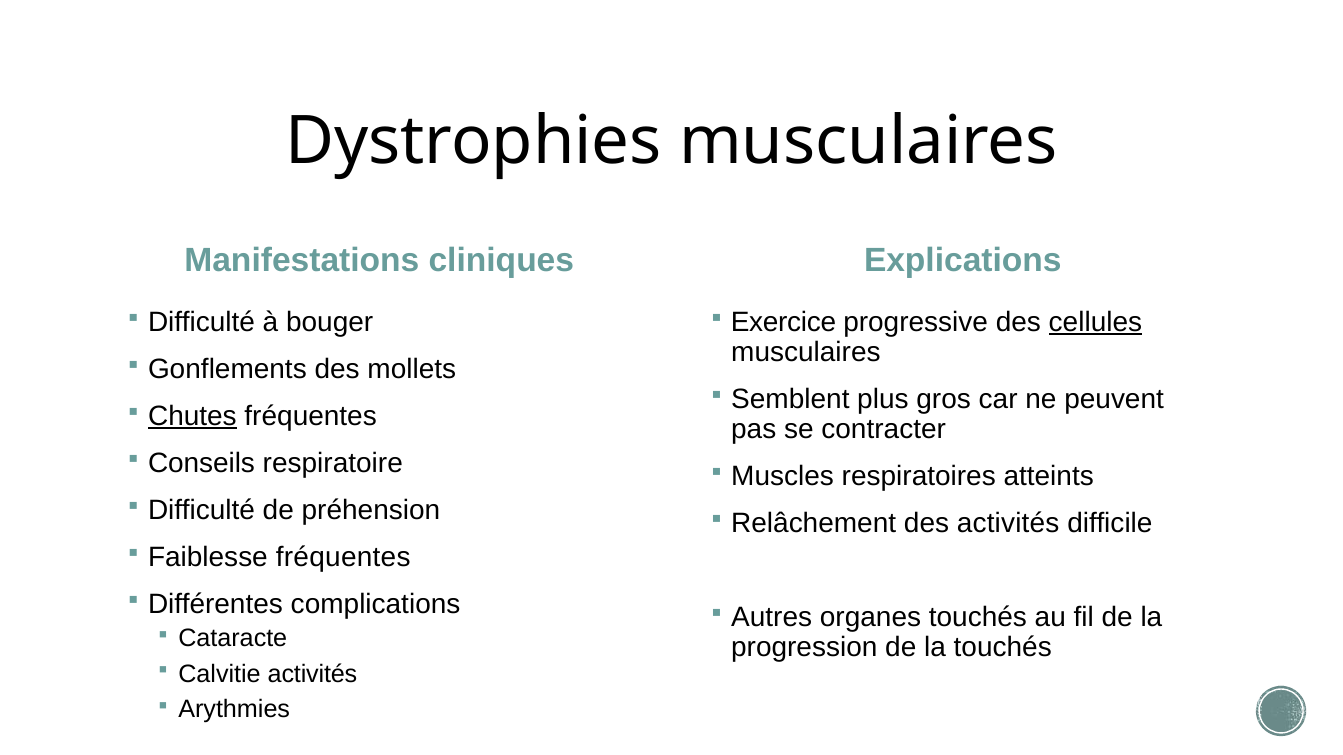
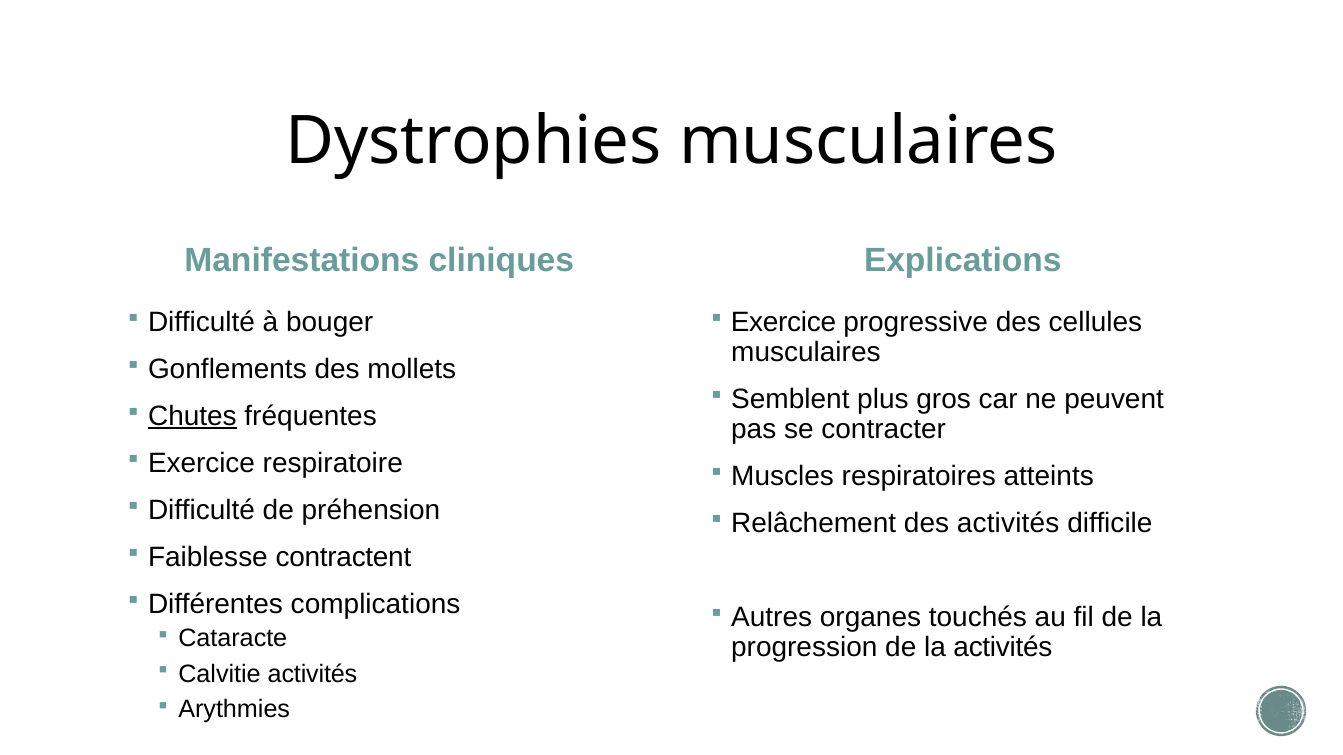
cellules underline: present -> none
Conseils at (202, 463): Conseils -> Exercice
Faiblesse fréquentes: fréquentes -> contractent
la touchés: touchés -> activités
